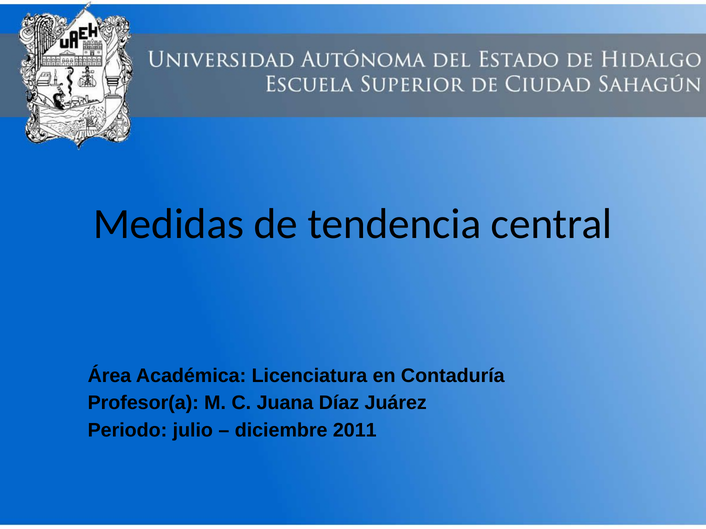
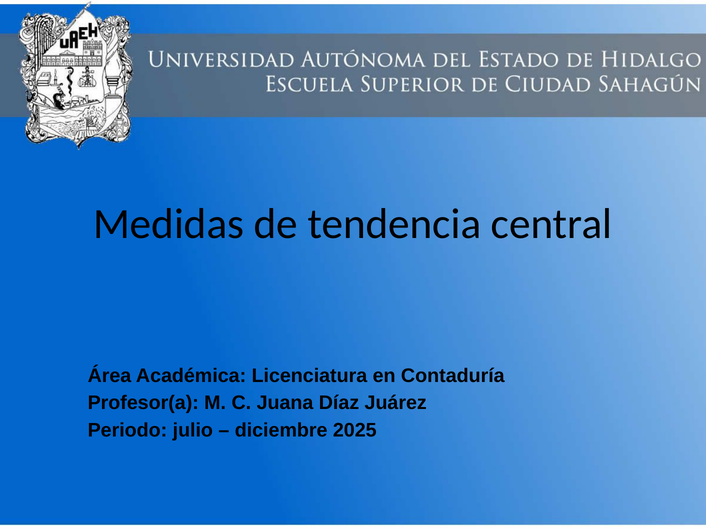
2011: 2011 -> 2025
